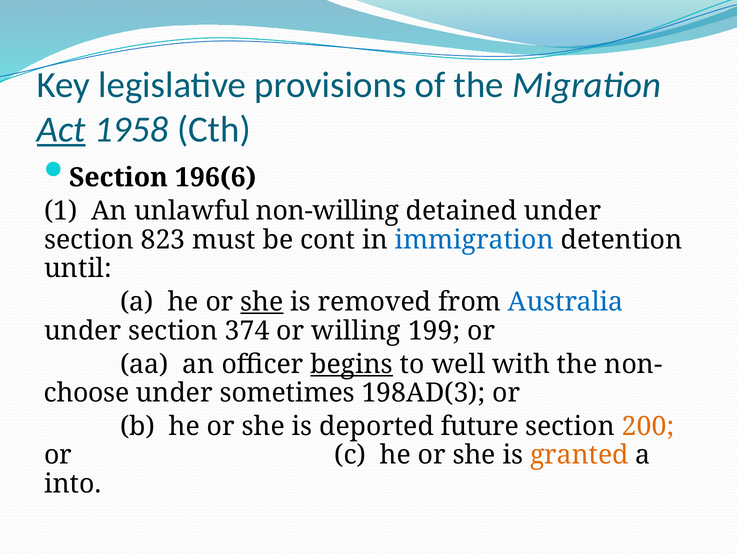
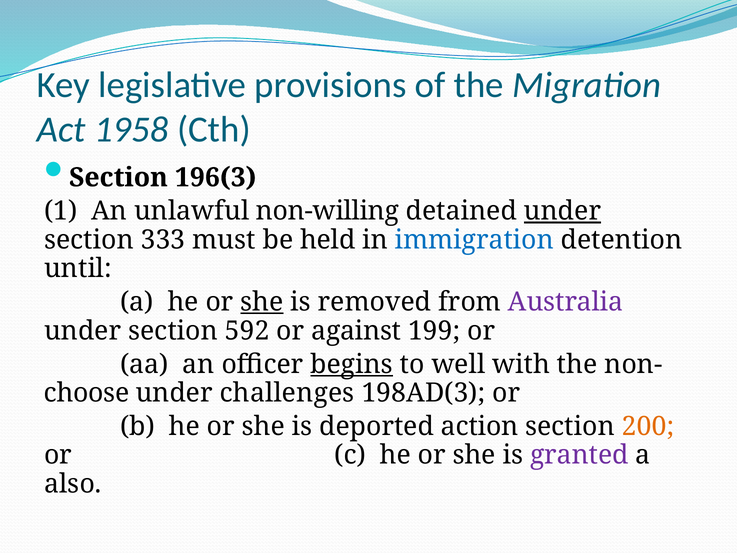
Act underline: present -> none
196(6: 196(6 -> 196(3
under at (562, 211) underline: none -> present
823: 823 -> 333
cont: cont -> held
Australia colour: blue -> purple
374: 374 -> 592
willing: willing -> against
sometimes: sometimes -> challenges
future: future -> action
granted colour: orange -> purple
into: into -> also
